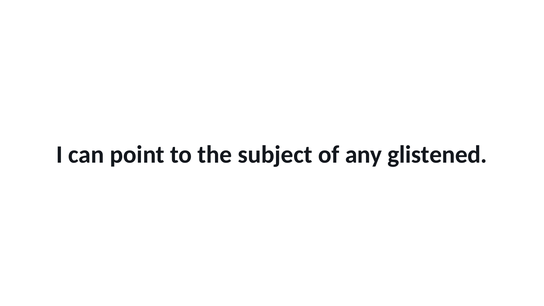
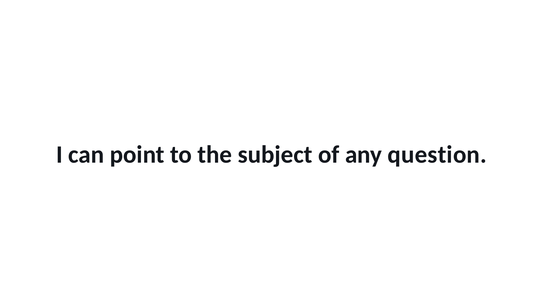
glistened: glistened -> question
